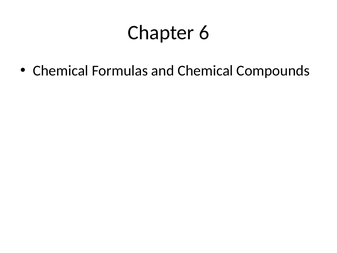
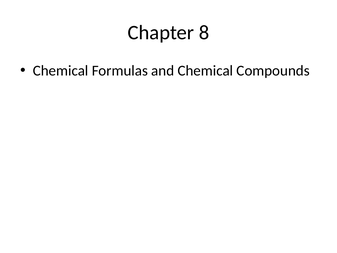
6: 6 -> 8
